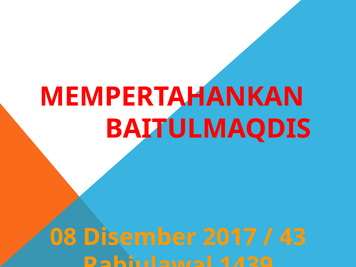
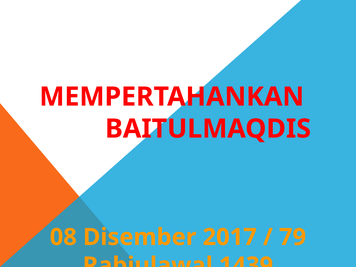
43: 43 -> 79
